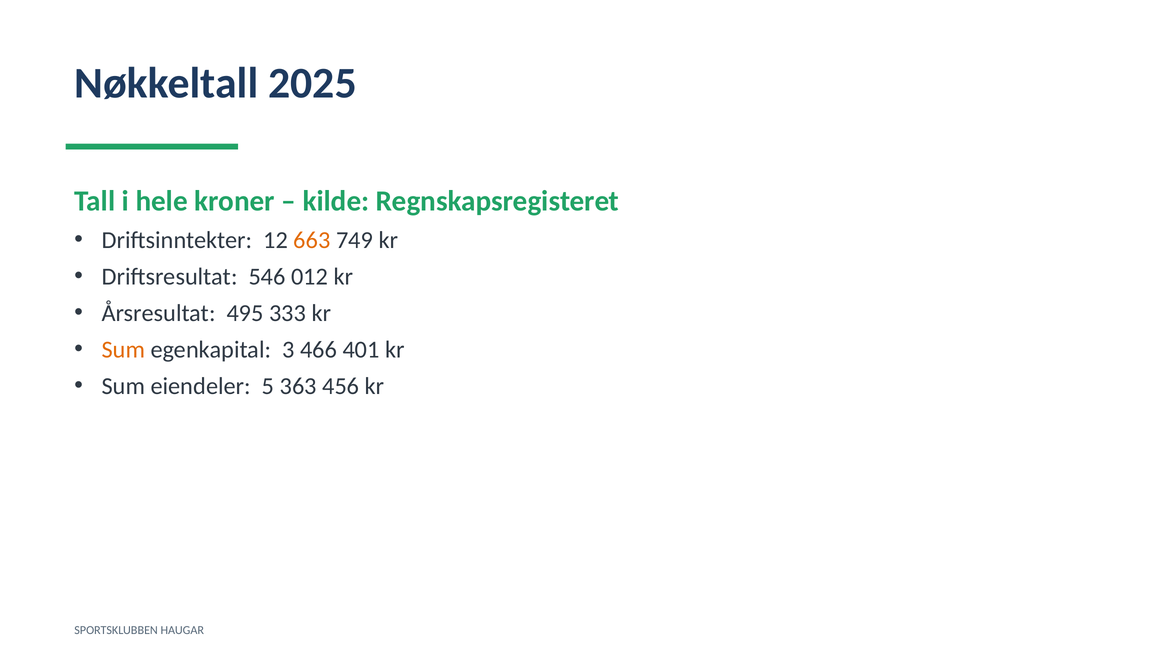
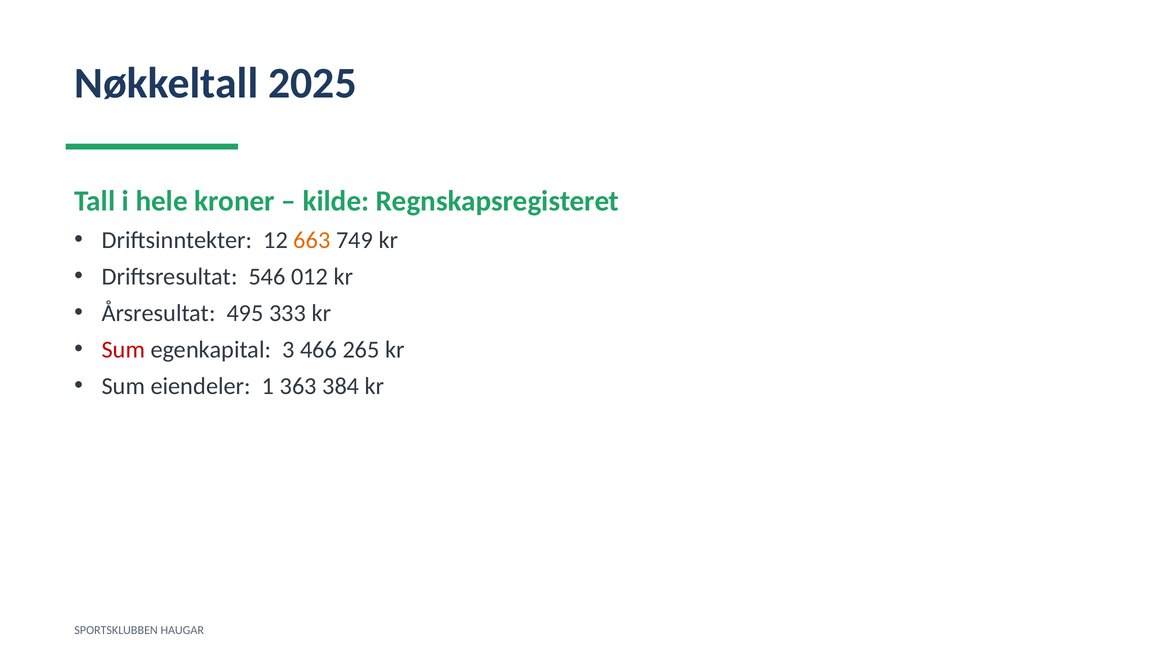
Sum at (123, 350) colour: orange -> red
401: 401 -> 265
5: 5 -> 1
456: 456 -> 384
